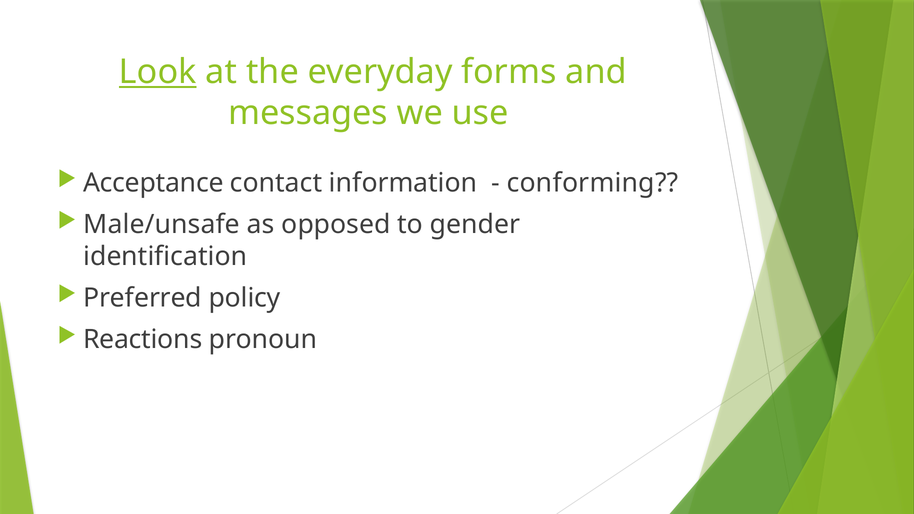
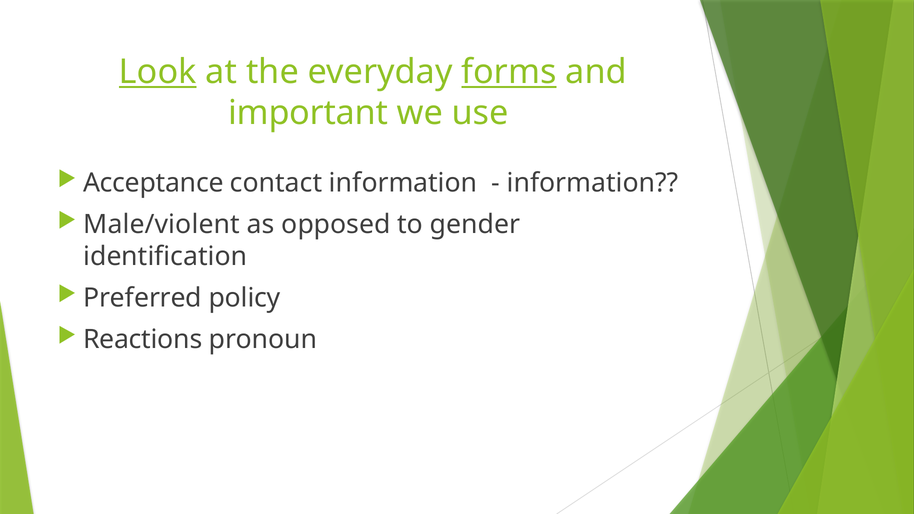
forms underline: none -> present
messages: messages -> important
conforming at (593, 183): conforming -> information
Male/unsafe: Male/unsafe -> Male/violent
